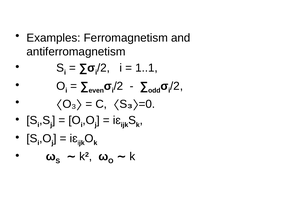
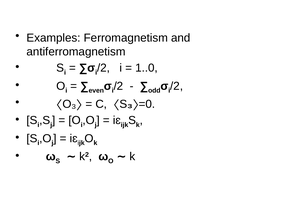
1..1: 1..1 -> 1..0
